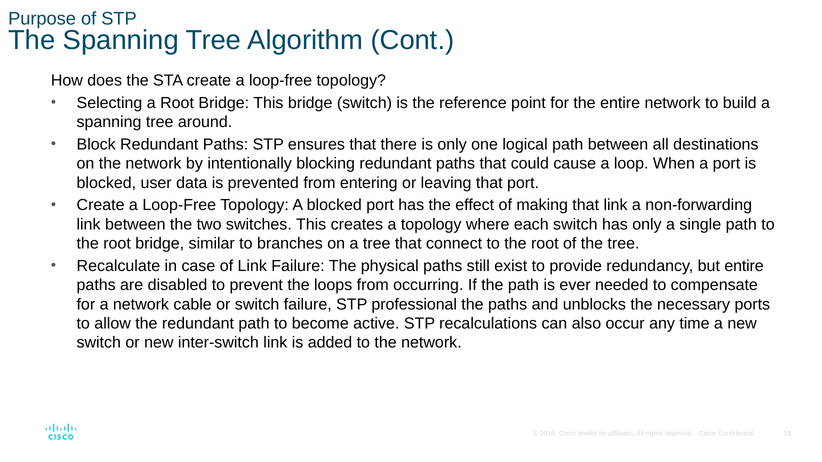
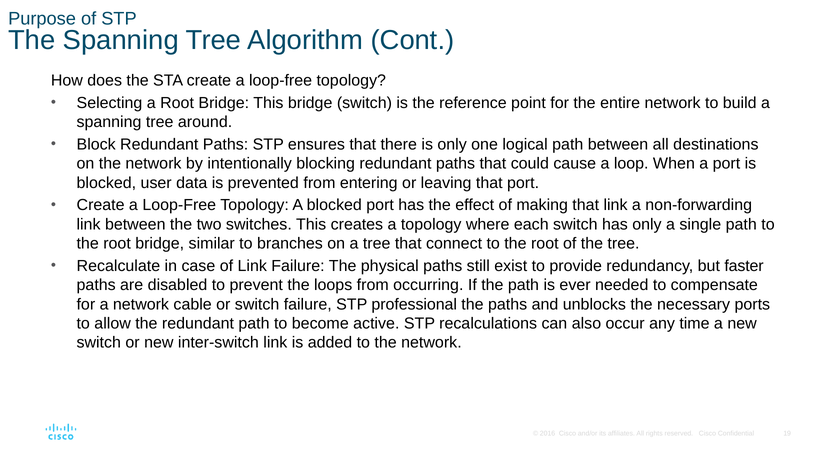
but entire: entire -> faster
